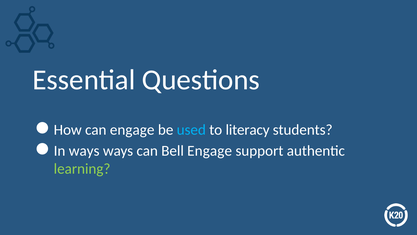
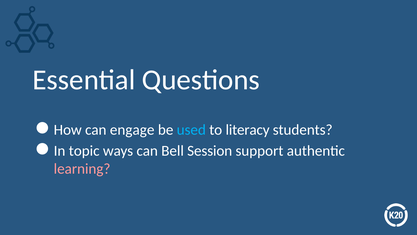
In ways: ways -> topic
Bell Engage: Engage -> Session
learning colour: light green -> pink
